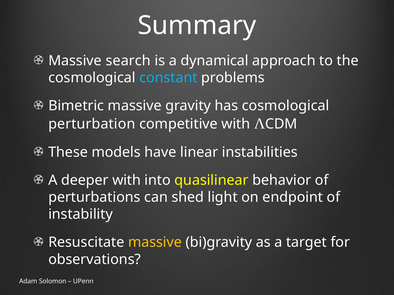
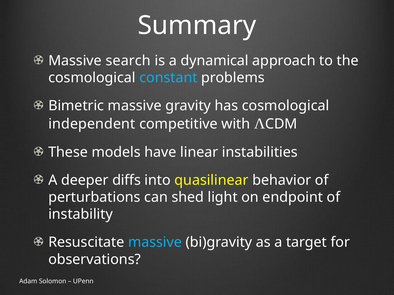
perturbation: perturbation -> independent
deeper with: with -> diffs
massive at (155, 243) colour: yellow -> light blue
